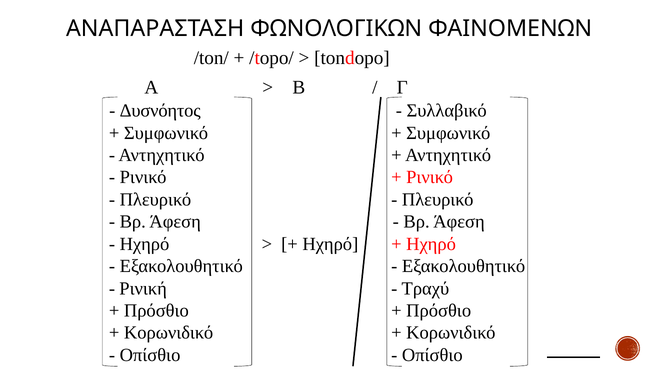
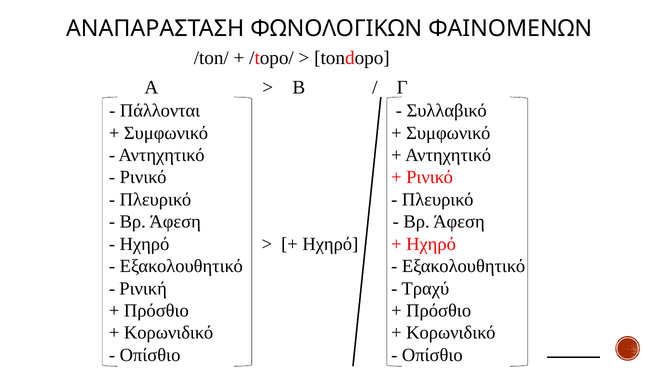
Δυσνόητος: Δυσνόητος -> Πάλλονται
